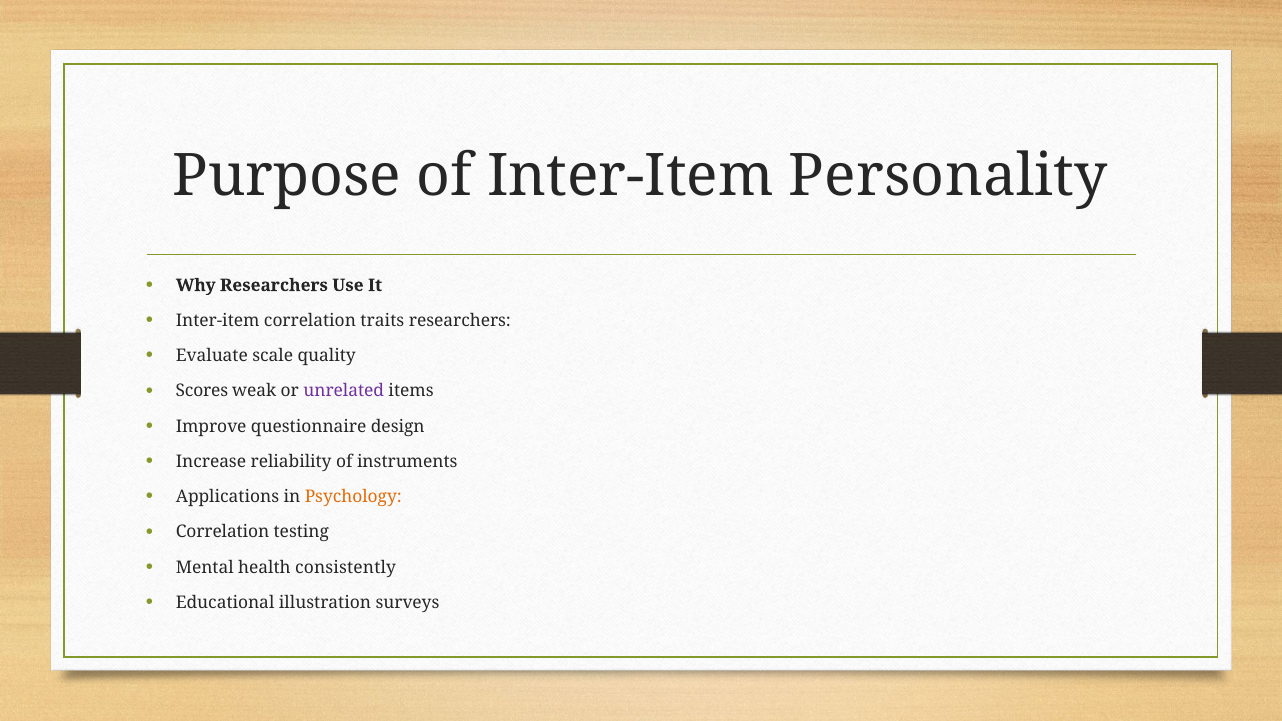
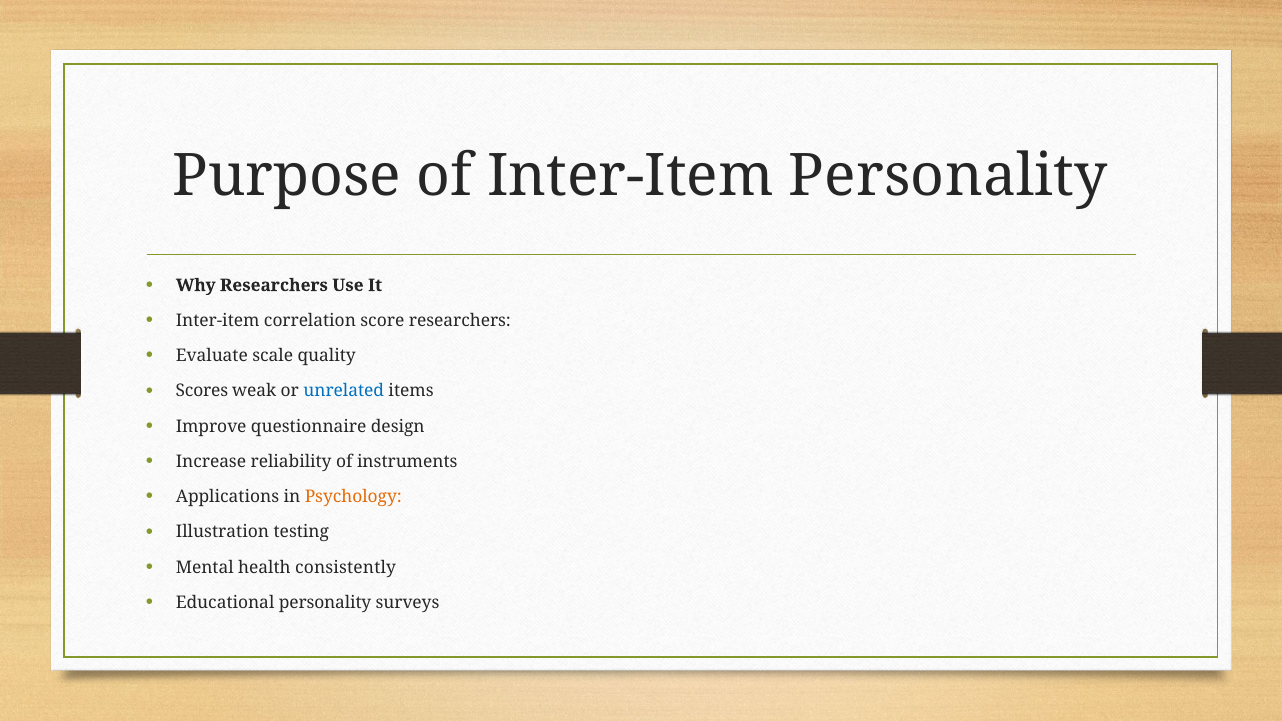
traits: traits -> score
unrelated colour: purple -> blue
Correlation at (223, 532): Correlation -> Illustration
Educational illustration: illustration -> personality
